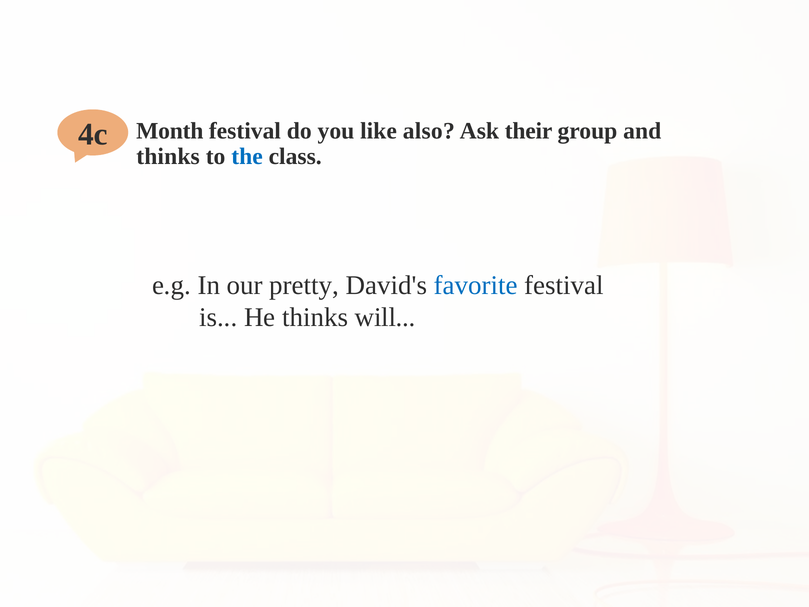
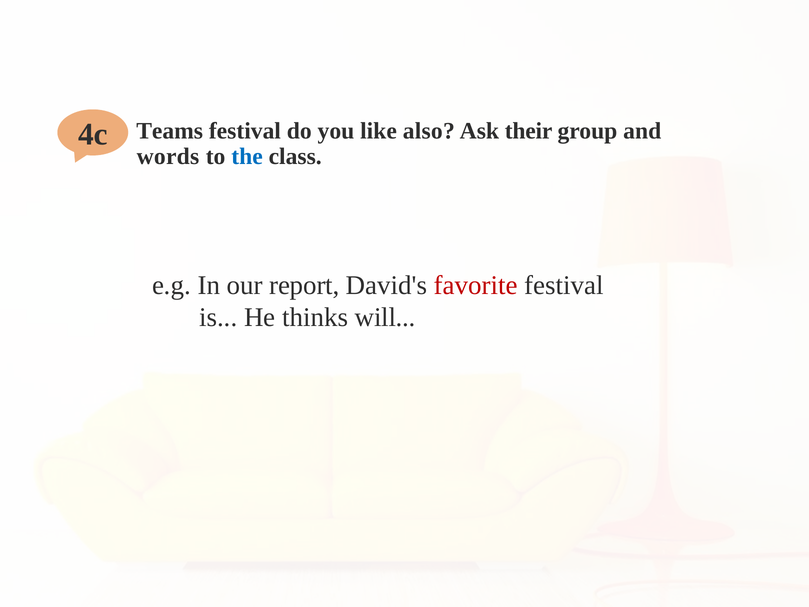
Month: Month -> Teams
thinks at (168, 156): thinks -> words
pretty: pretty -> report
favorite colour: blue -> red
